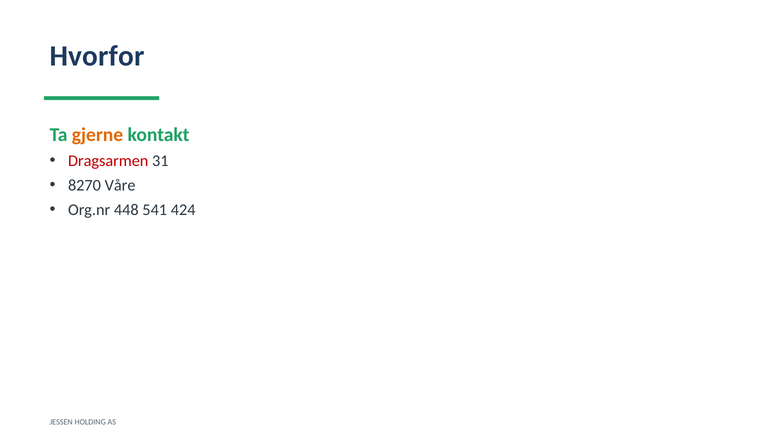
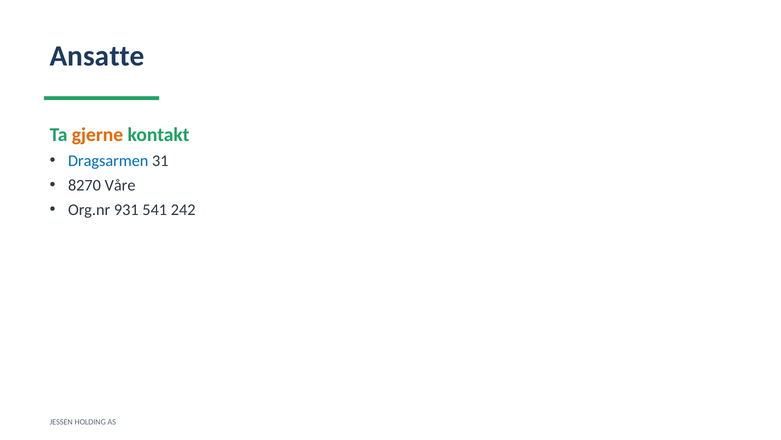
Hvorfor: Hvorfor -> Ansatte
Dragsarmen colour: red -> blue
448: 448 -> 931
424: 424 -> 242
